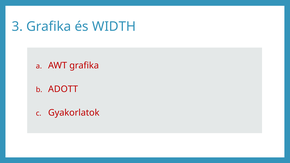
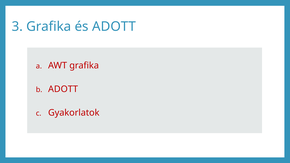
és WIDTH: WIDTH -> ADOTT
